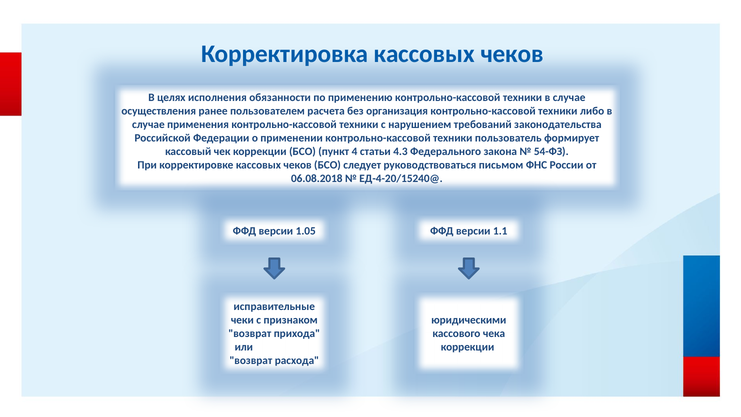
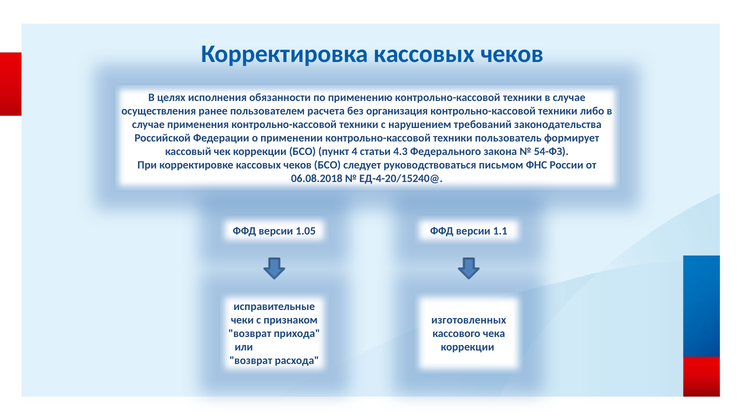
юридическими: юридическими -> изготовленных
